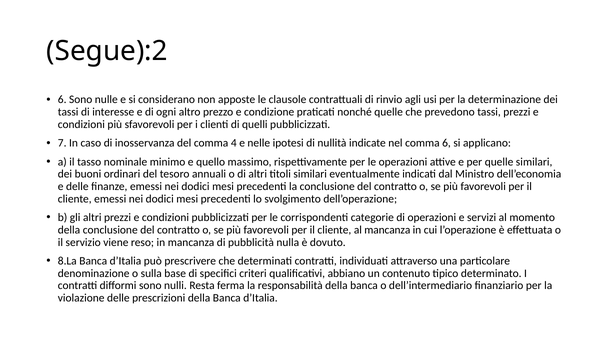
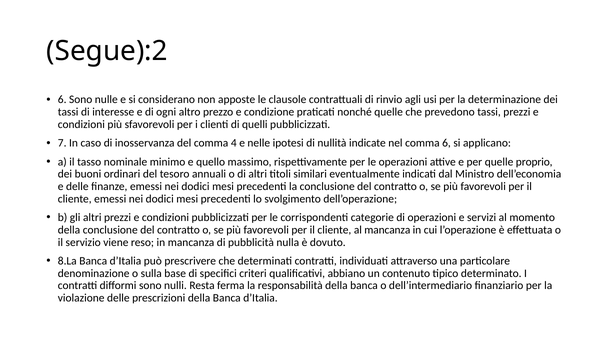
quelle similari: similari -> proprio
